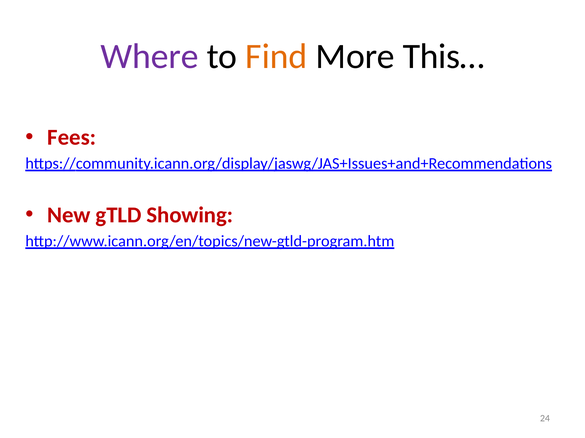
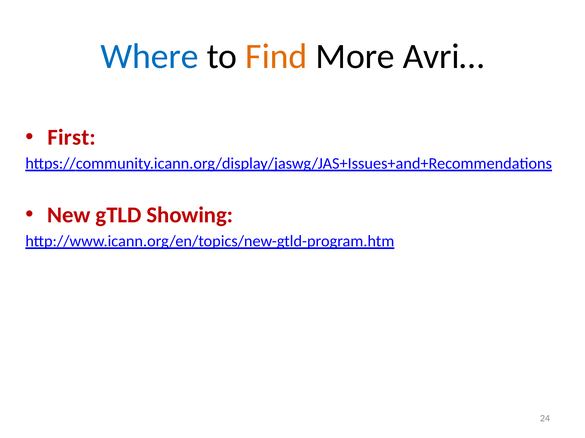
Where colour: purple -> blue
This…: This… -> Avri…
Fees: Fees -> First
